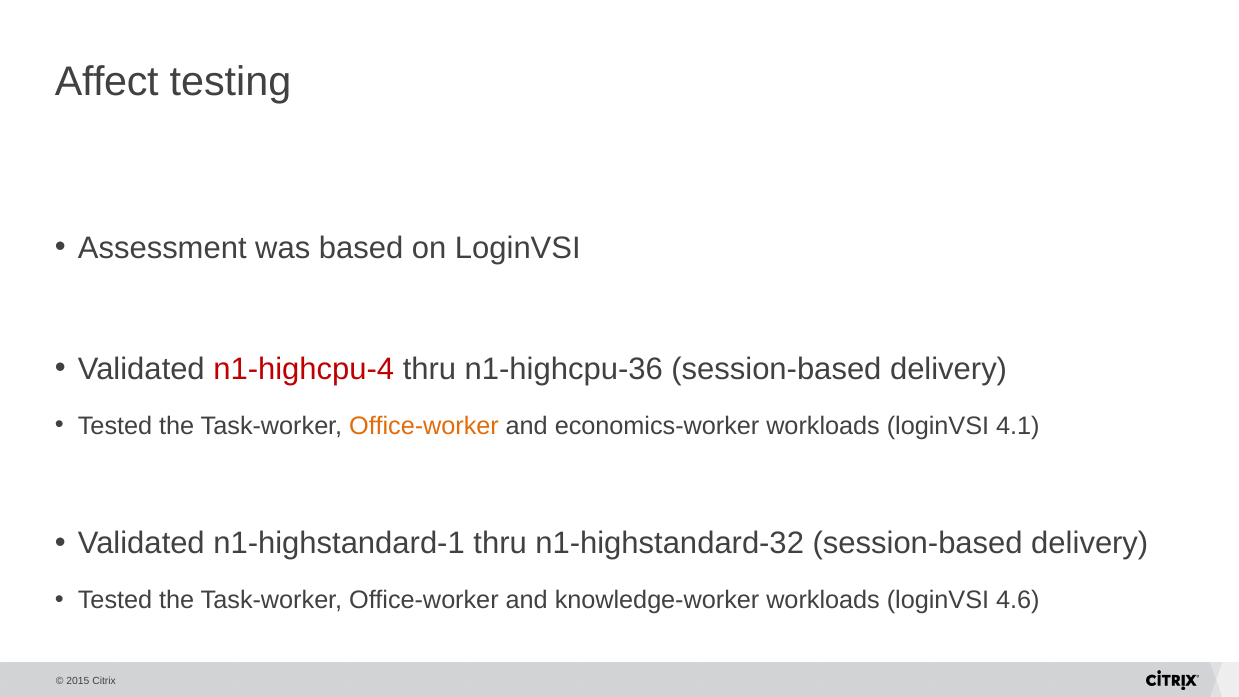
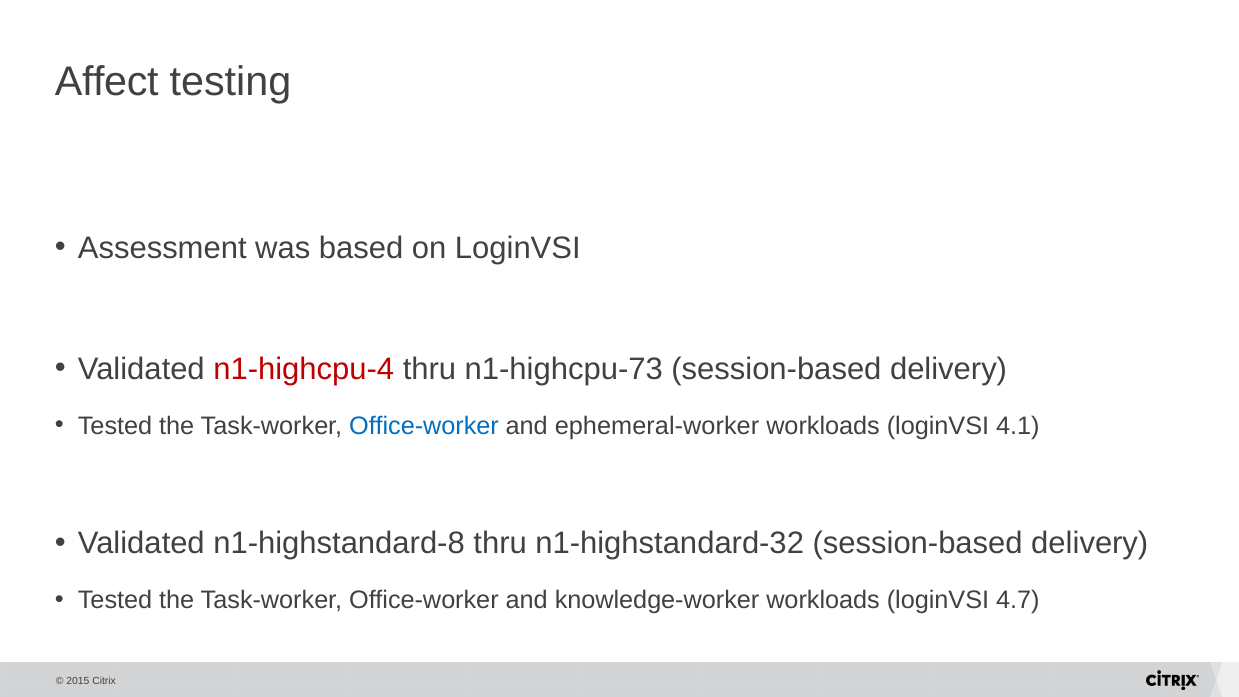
n1-highcpu-36: n1-highcpu-36 -> n1-highcpu-73
Office-worker at (424, 426) colour: orange -> blue
economics-worker: economics-worker -> ephemeral-worker
n1-highstandard-1: n1-highstandard-1 -> n1-highstandard-8
4.6: 4.6 -> 4.7
